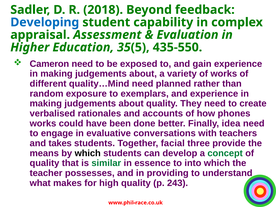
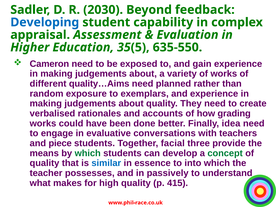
2018: 2018 -> 2030
435-550: 435-550 -> 635-550
quality…Mind: quality…Mind -> quality…Aims
phones: phones -> grading
takes: takes -> piece
which at (88, 153) colour: black -> green
similar colour: green -> blue
providing: providing -> passively
243: 243 -> 415
